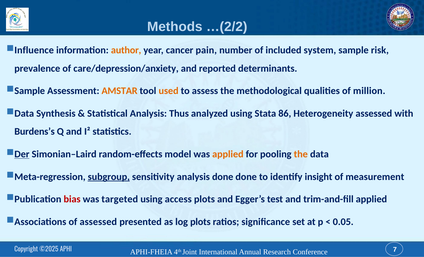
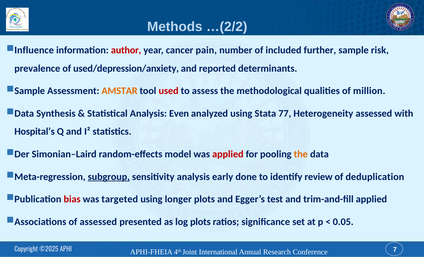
author colour: orange -> red
system: system -> further
care/depression/anxiety: care/depression/anxiety -> used/depression/anxiety
used colour: orange -> red
Thus: Thus -> Even
86: 86 -> 77
Burdens’s: Burdens’s -> Hospital’s
Der underline: present -> none
applied at (228, 154) colour: orange -> red
analysis done: done -> early
insight: insight -> review
measurement: measurement -> deduplication
access: access -> longer
